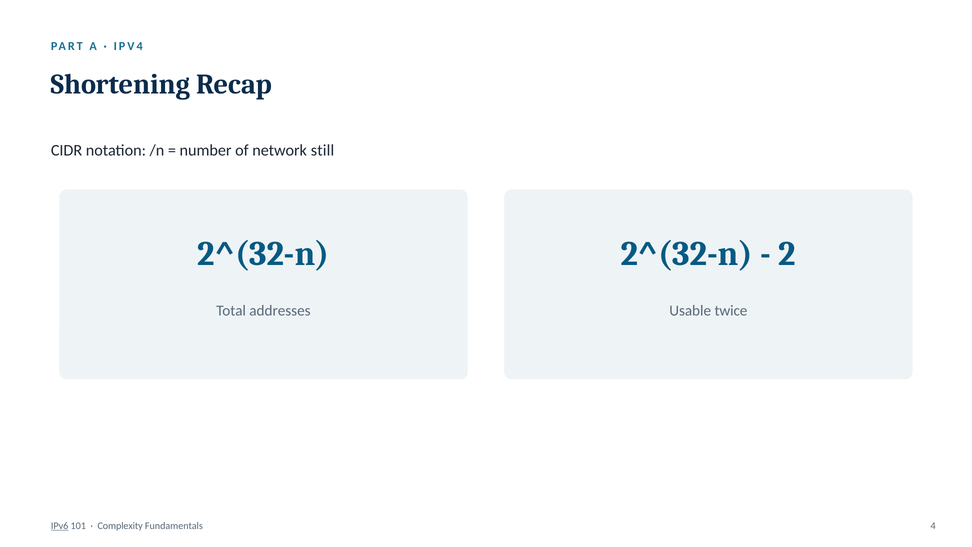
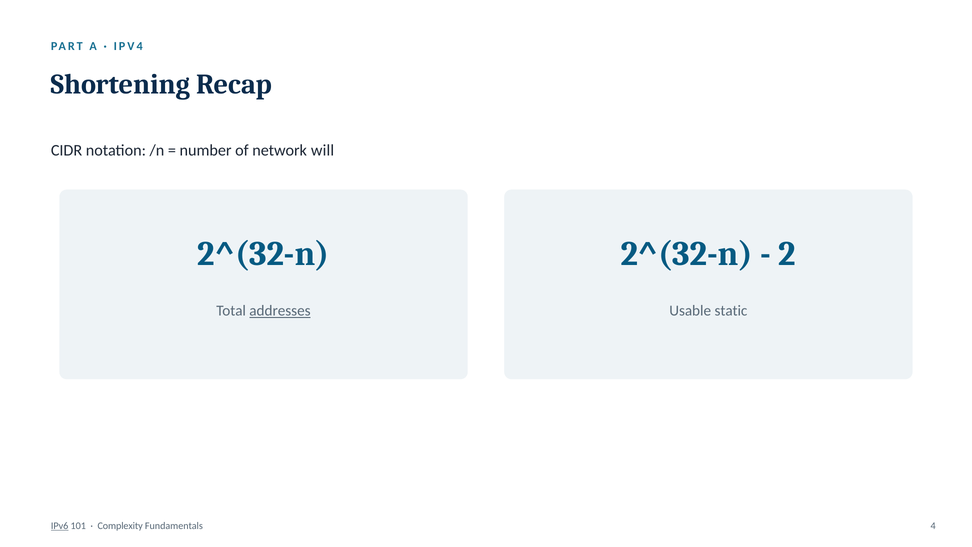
still: still -> will
addresses underline: none -> present
twice: twice -> static
